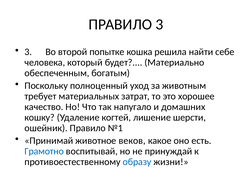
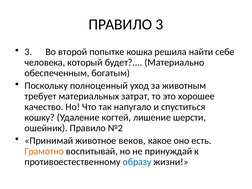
домашних: домашних -> спуститься
№1: №1 -> №2
Грамотно colour: blue -> orange
